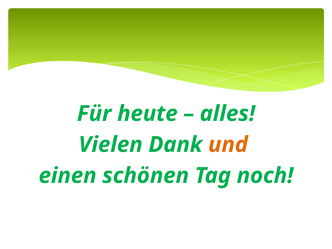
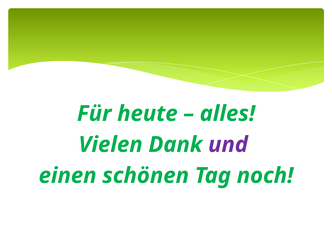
und colour: orange -> purple
